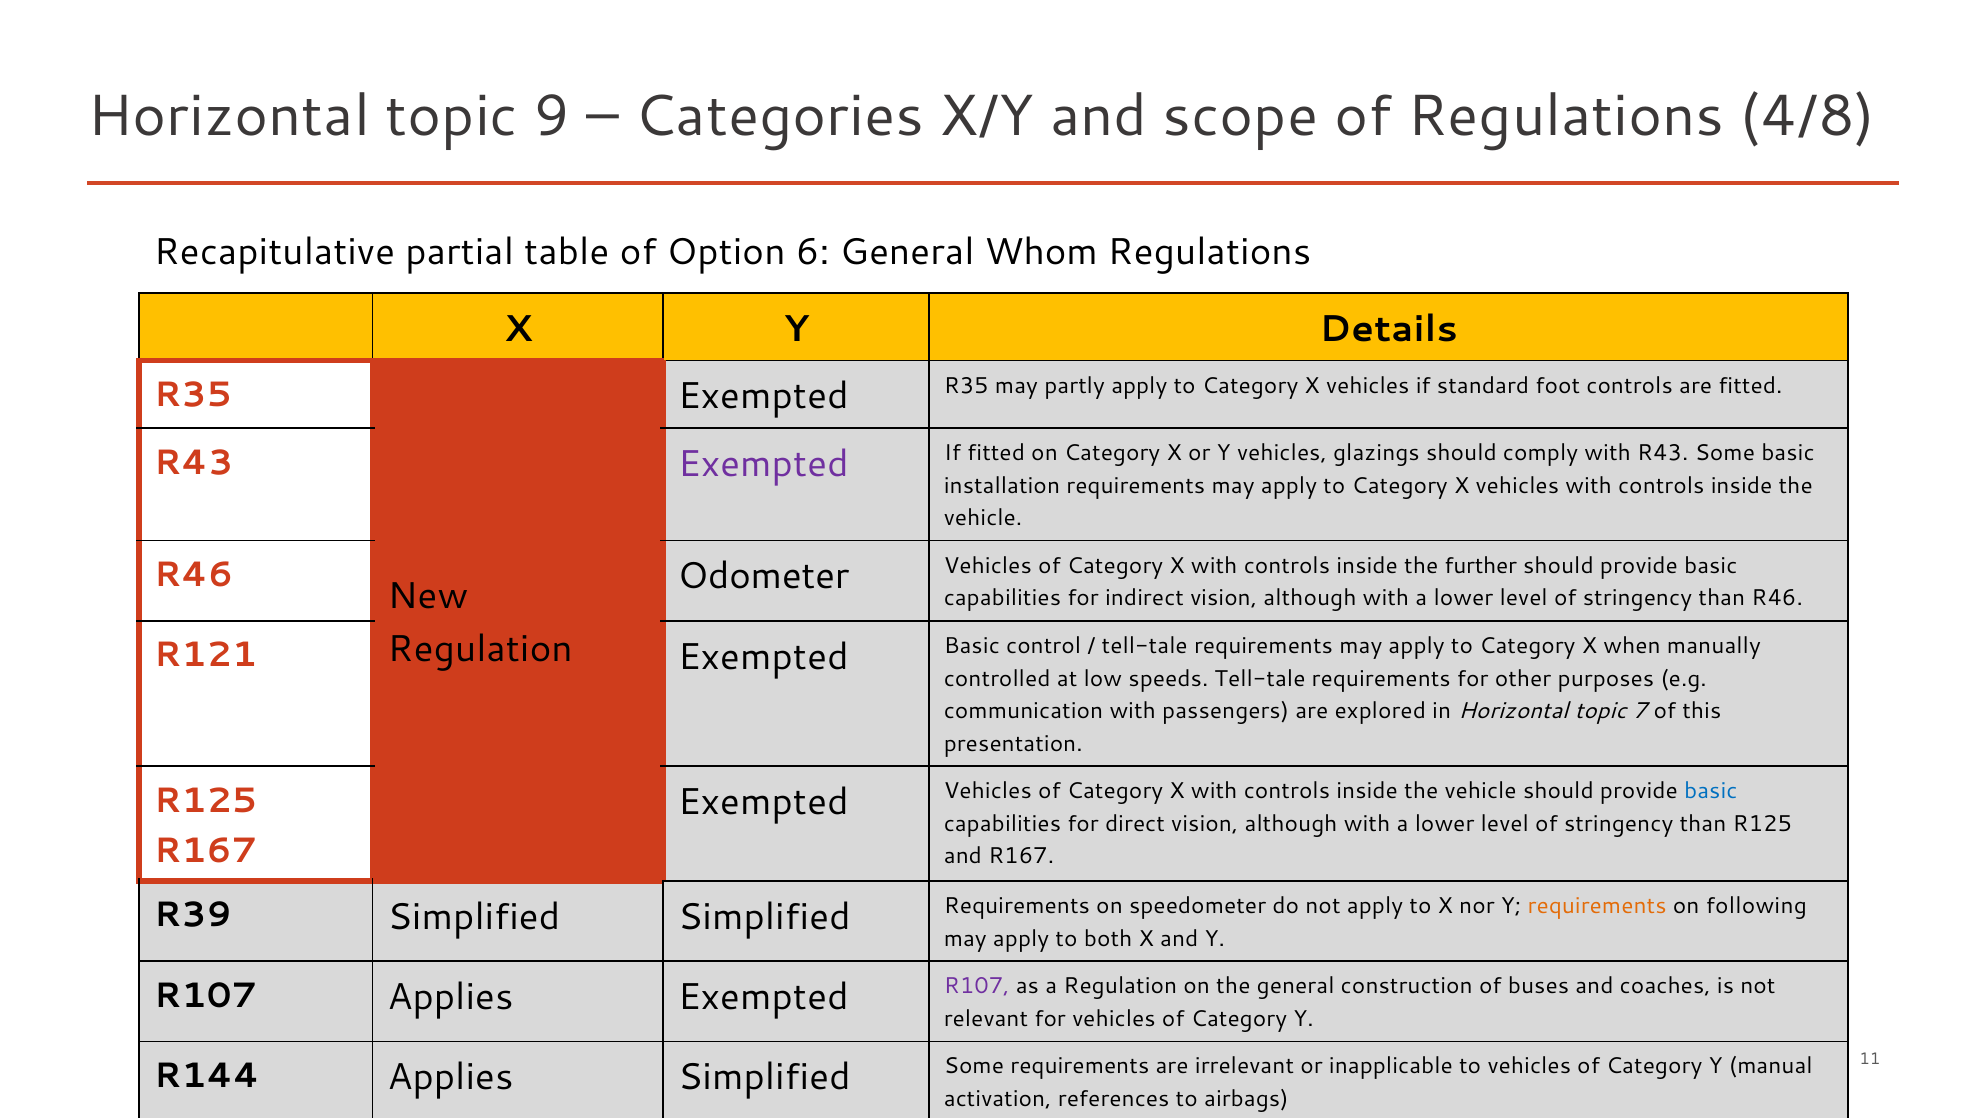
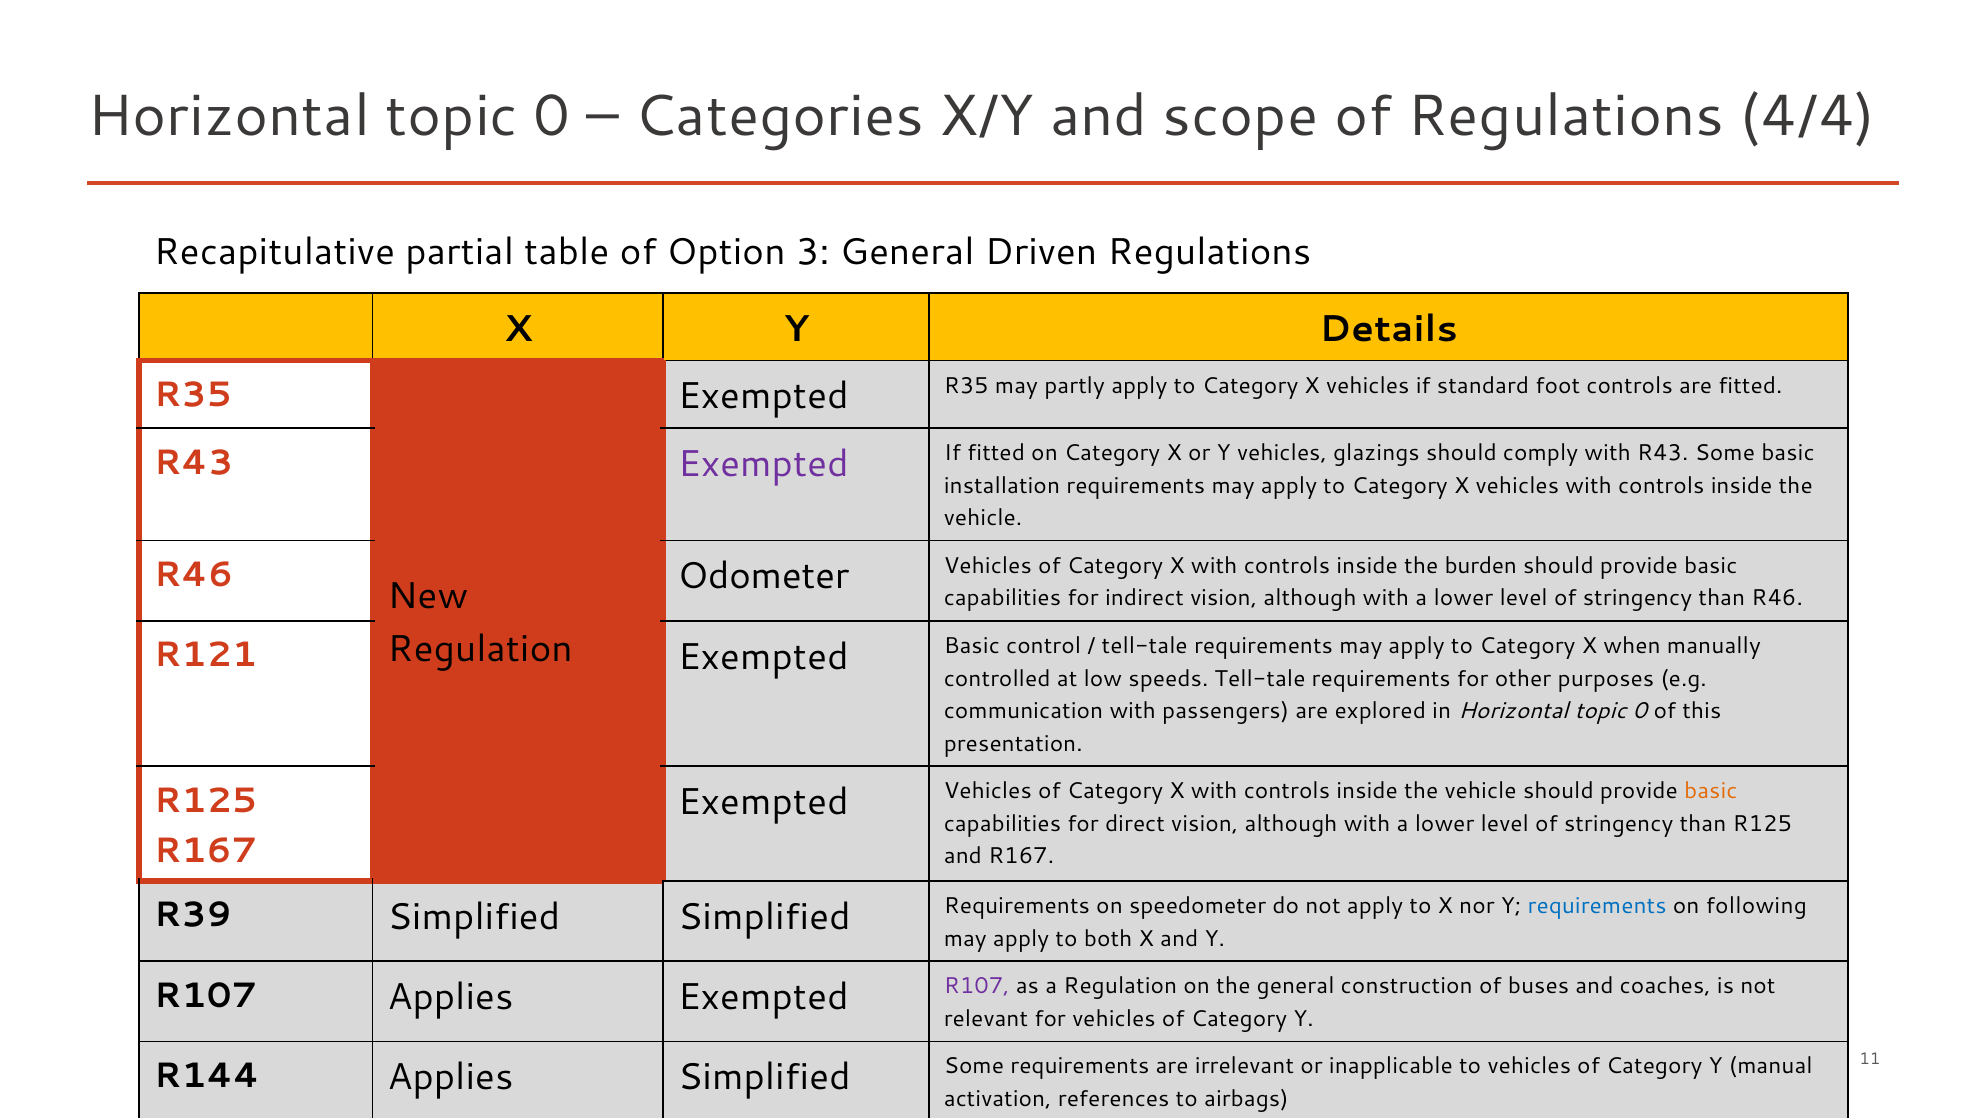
9 at (552, 116): 9 -> 0
4/8: 4/8 -> 4/4
Option 6: 6 -> 3
Whom: Whom -> Driven
further: further -> burden
in Horizontal topic 7: 7 -> 0
basic at (1711, 791) colour: blue -> orange
requirements at (1597, 906) colour: orange -> blue
